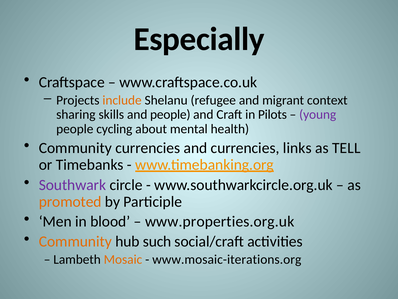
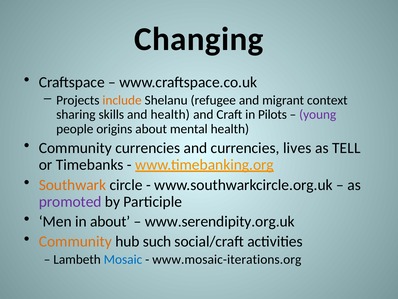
Especially: Especially -> Changing
and people: people -> health
cycling: cycling -> origins
links: links -> lives
Southwark colour: purple -> orange
promoted colour: orange -> purple
in blood: blood -> about
www.properties.org.uk: www.properties.org.uk -> www.serendipity.org.uk
Mosaic colour: orange -> blue
